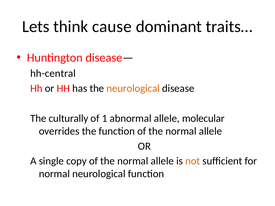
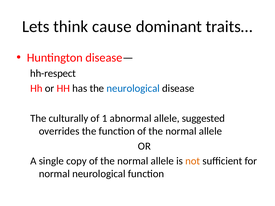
hh-central: hh-central -> hh-respect
neurological at (133, 88) colour: orange -> blue
molecular: molecular -> suggested
